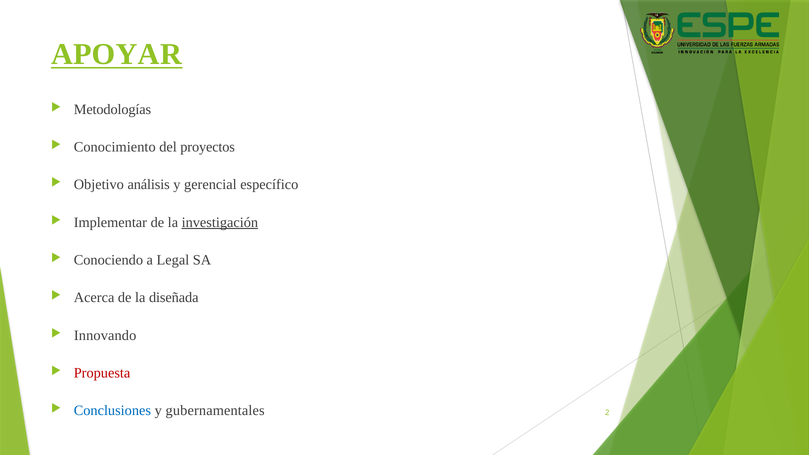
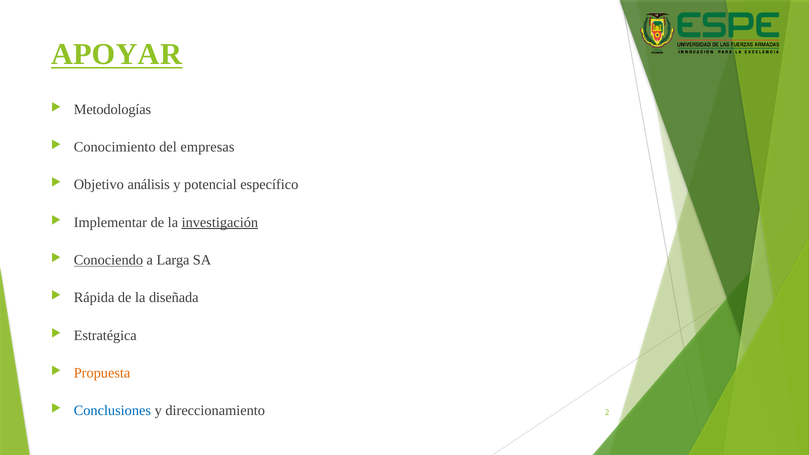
proyectos: proyectos -> empresas
gerencial: gerencial -> potencial
Conociendo underline: none -> present
Legal: Legal -> Larga
Acerca: Acerca -> Rápida
Innovando: Innovando -> Estratégica
Propuesta colour: red -> orange
gubernamentales: gubernamentales -> direccionamiento
